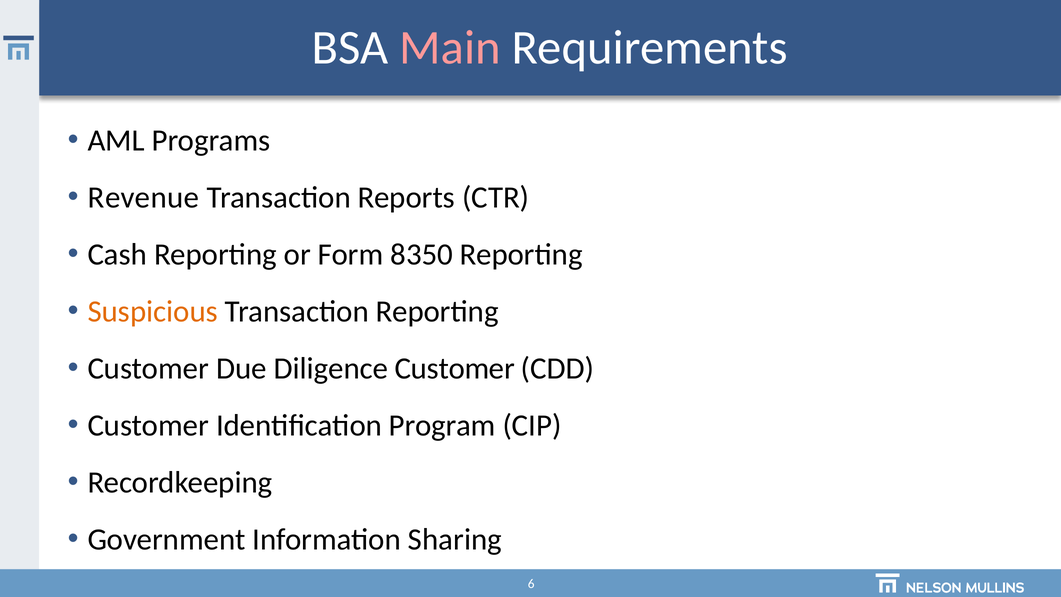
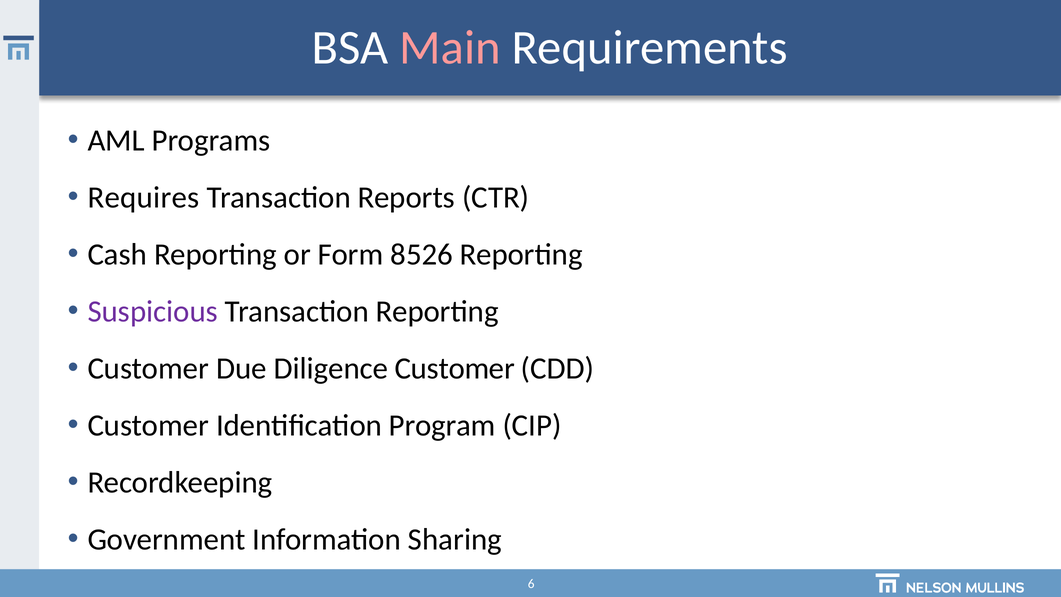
Revenue: Revenue -> Requires
8350: 8350 -> 8526
Suspicious colour: orange -> purple
